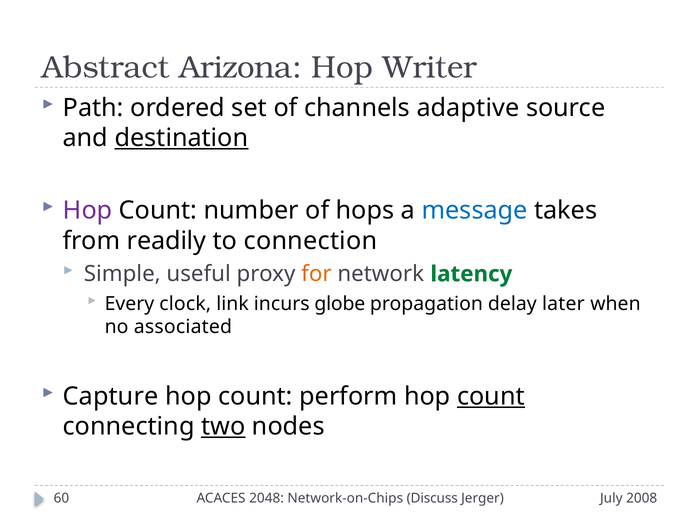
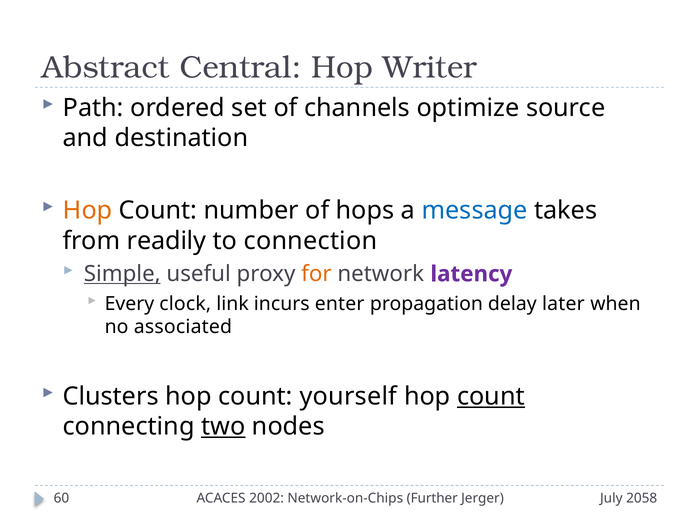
Arizona: Arizona -> Central
adaptive: adaptive -> optimize
destination underline: present -> none
Hop at (88, 211) colour: purple -> orange
Simple underline: none -> present
latency colour: green -> purple
globe: globe -> enter
Capture: Capture -> Clusters
perform: perform -> yourself
2048: 2048 -> 2002
Discuss: Discuss -> Further
2008: 2008 -> 2058
